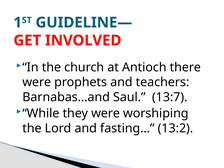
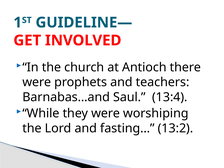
13:7: 13:7 -> 13:4
